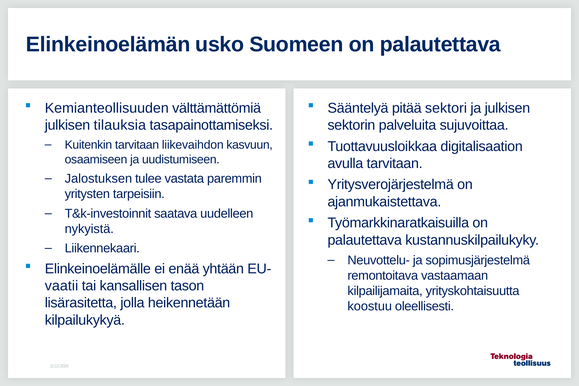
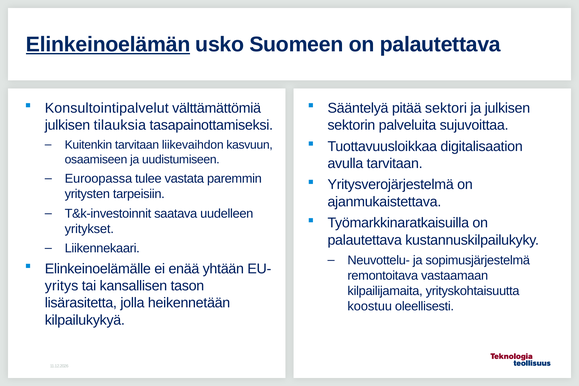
Elinkeinoelämän underline: none -> present
Kemianteollisuuden: Kemianteollisuuden -> Konsultointipalvelut
Jalostuksen: Jalostuksen -> Euroopassa
nykyistä: nykyistä -> yritykset
vaatii: vaatii -> yritys
